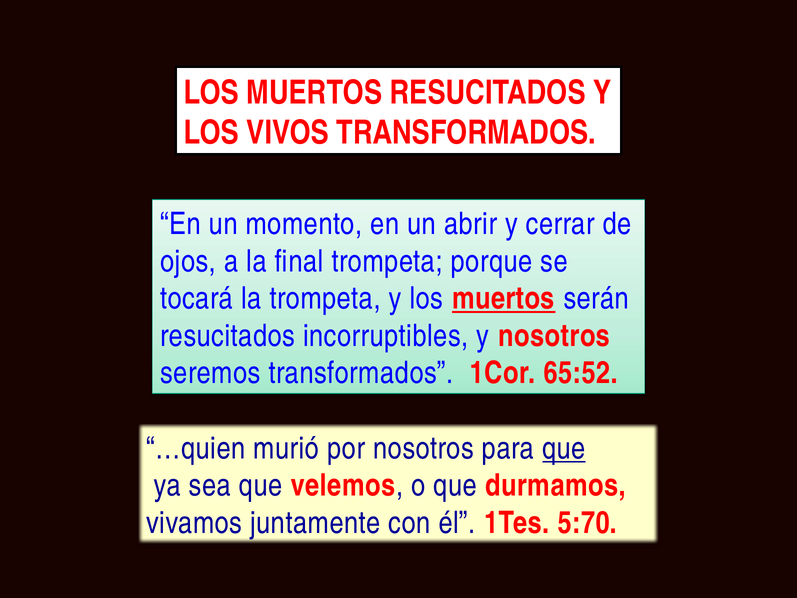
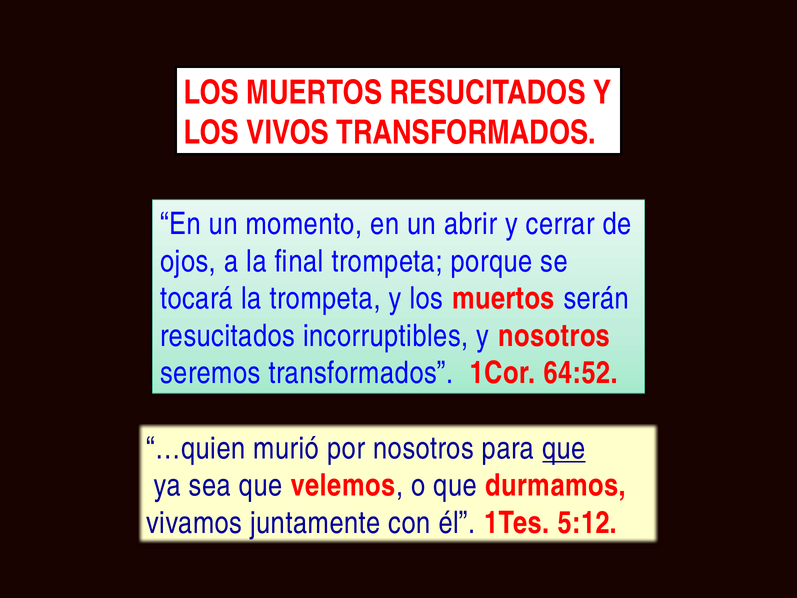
muertos at (504, 299) underline: present -> none
65:52: 65:52 -> 64:52
5:70: 5:70 -> 5:12
